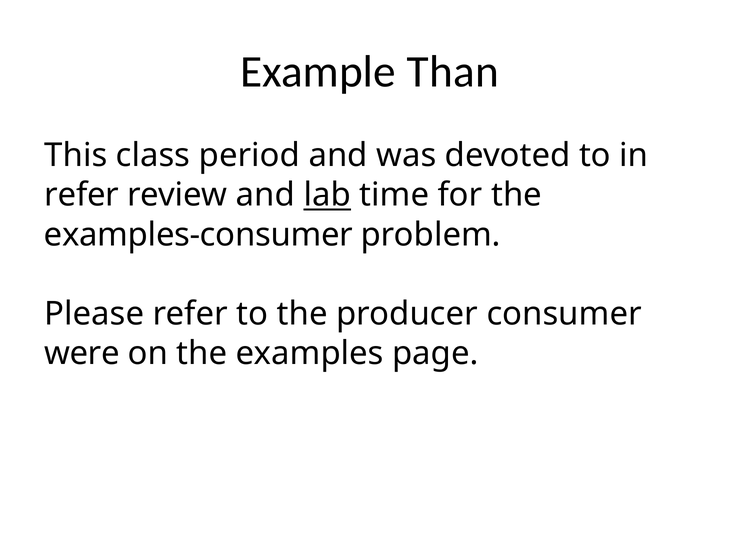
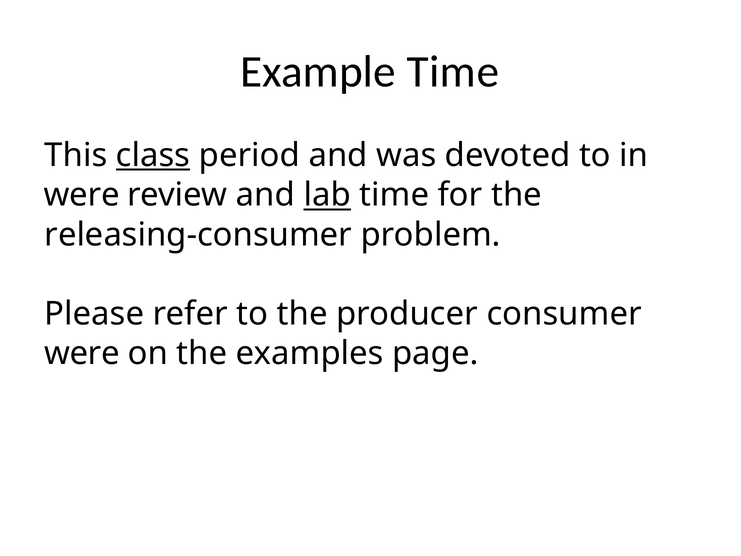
Example Than: Than -> Time
class underline: none -> present
refer at (82, 195): refer -> were
examples-consumer: examples-consumer -> releasing-consumer
